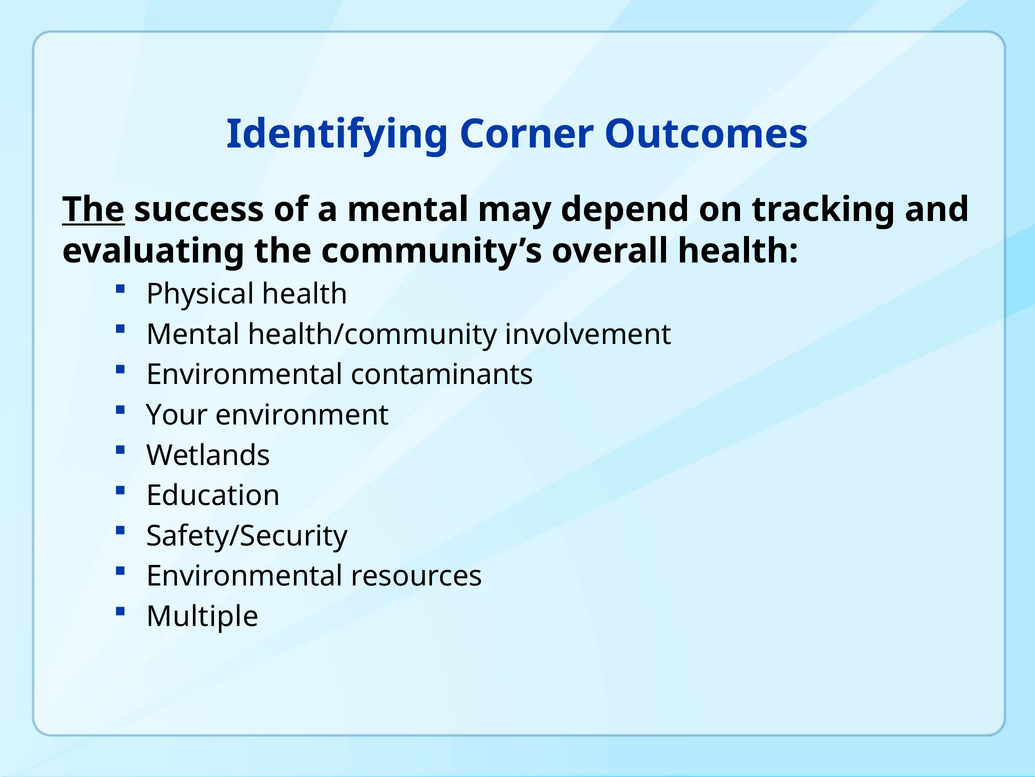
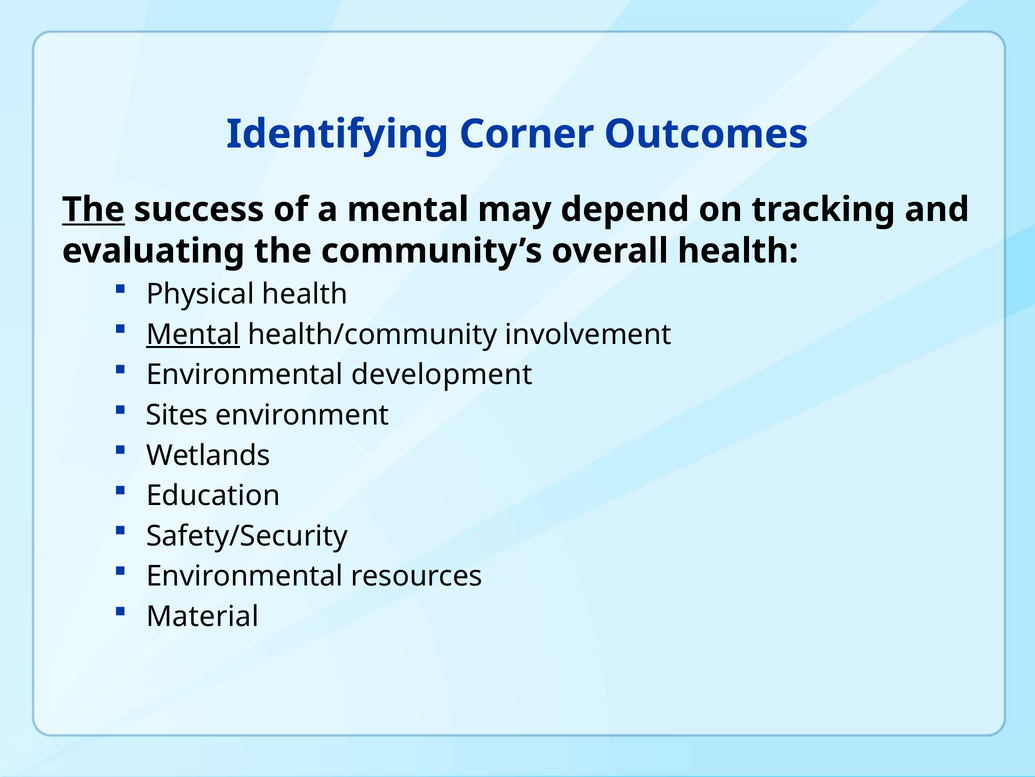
Mental at (193, 334) underline: none -> present
contaminants: contaminants -> development
Your: Your -> Sites
Multiple: Multiple -> Material
